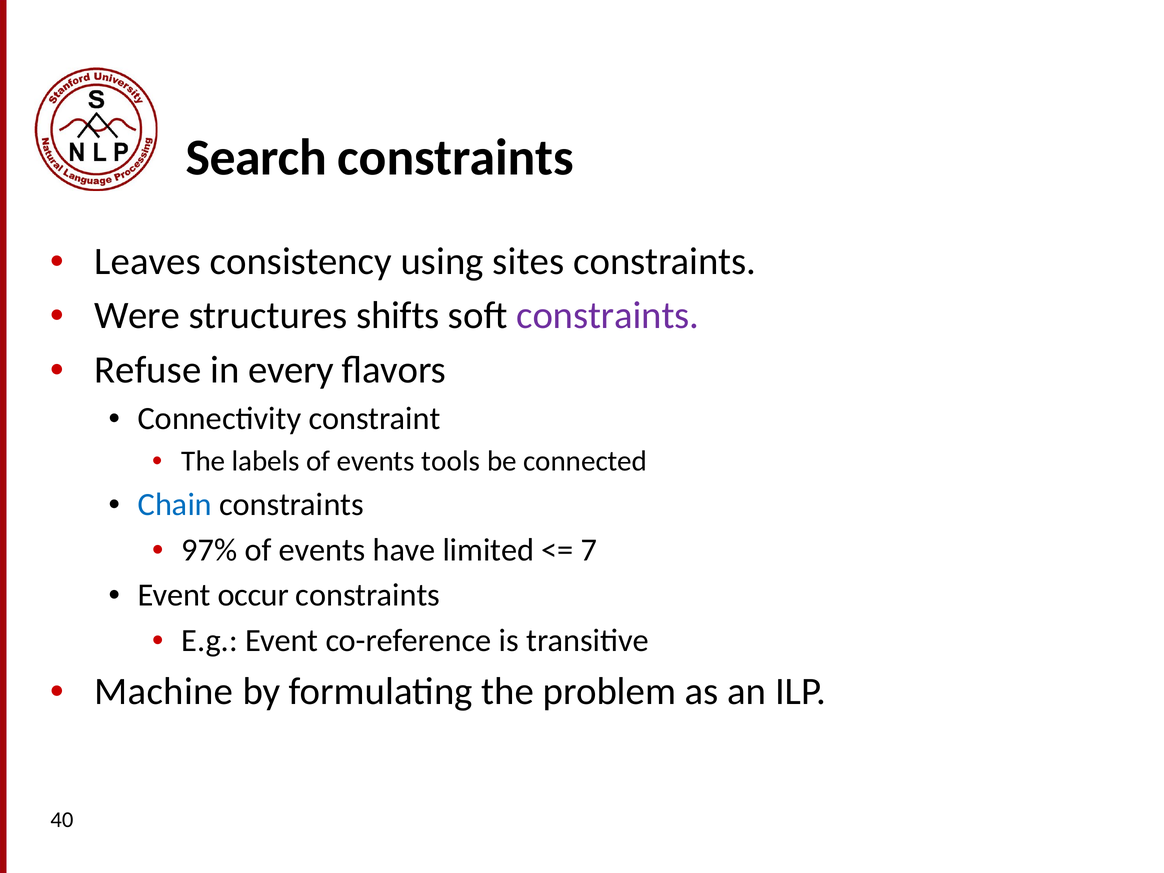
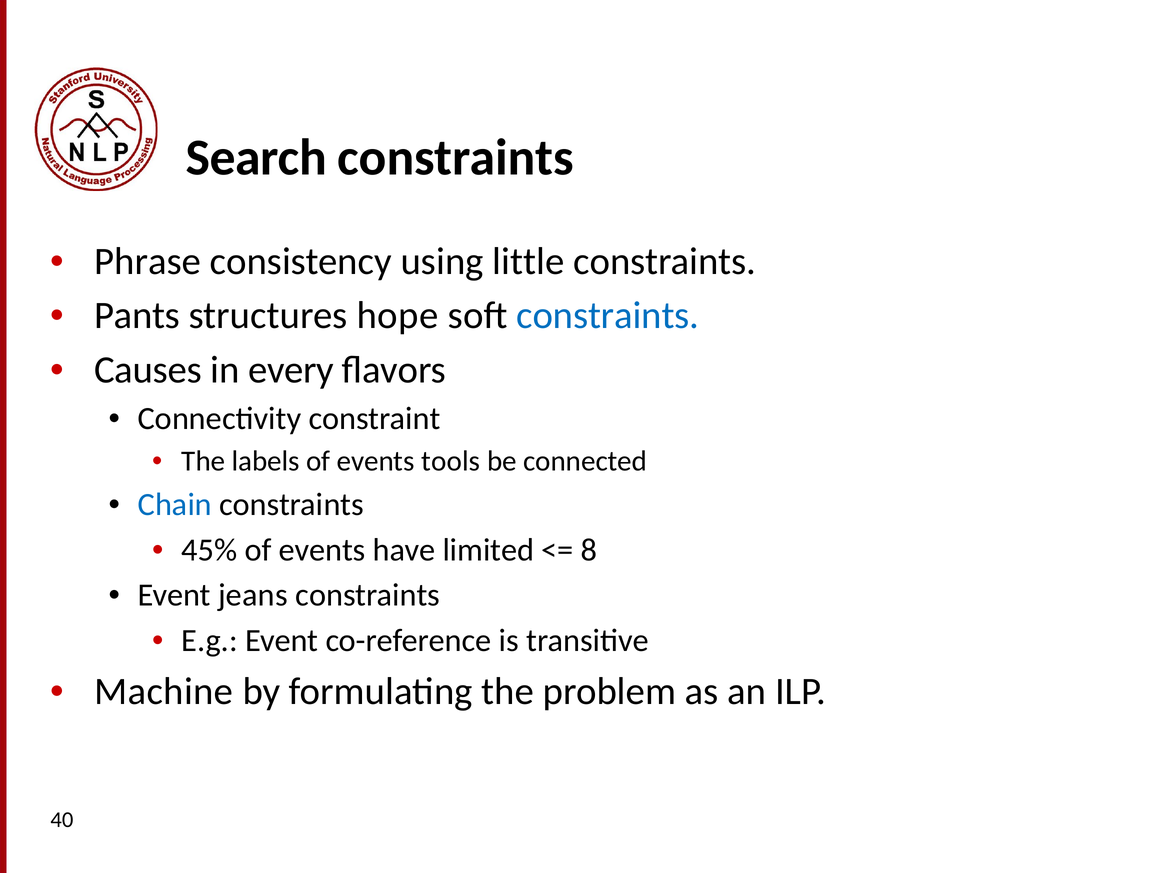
Leaves: Leaves -> Phrase
sites: sites -> little
Were: Were -> Pants
shifts: shifts -> hope
constraints at (608, 316) colour: purple -> blue
Refuse: Refuse -> Causes
97%: 97% -> 45%
7: 7 -> 8
occur: occur -> jeans
